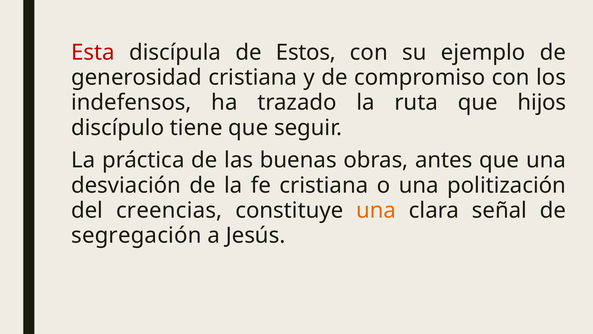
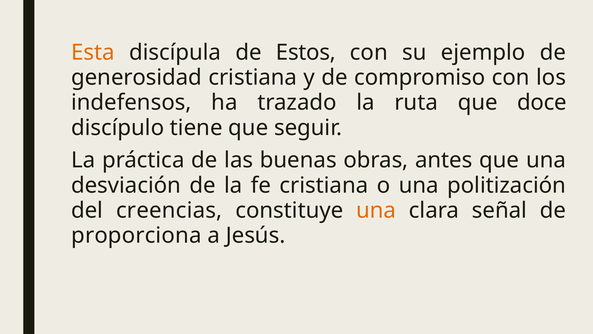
Esta colour: red -> orange
hijos: hijos -> doce
segregación: segregación -> proporciona
